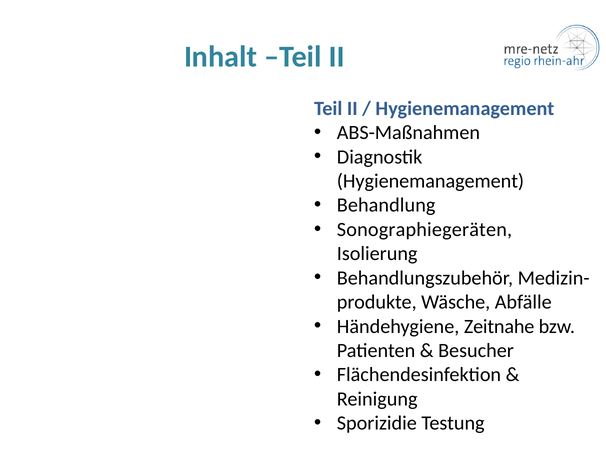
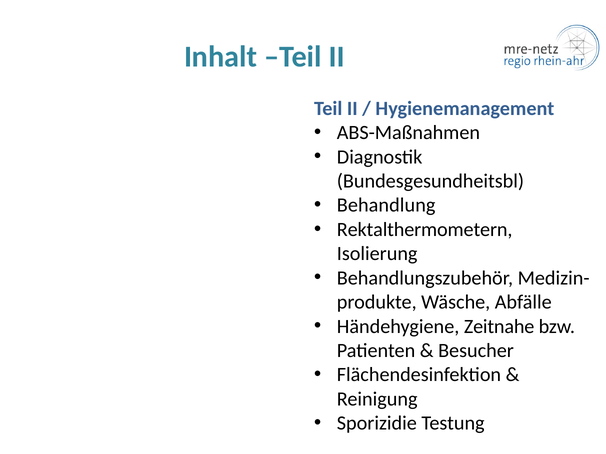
Hygienemanagement at (430, 181): Hygienemanagement -> Bundesgesundheitsbl
Sonographiegeräten: Sonographiegeräten -> Rektalthermometern
